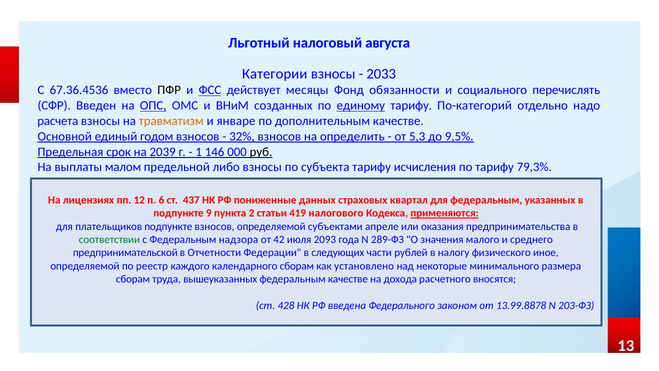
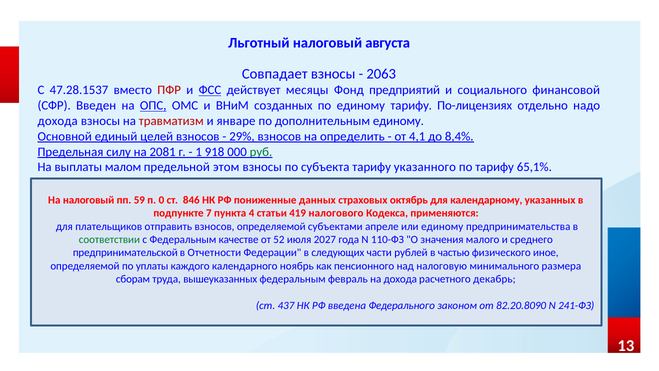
Категории: Категории -> Совпадает
2033: 2033 -> 2063
67.36.4536: 67.36.4536 -> 47.28.1537
ПФР colour: black -> red
обязанности: обязанности -> предприятий
перечислять: перечислять -> финансовой
единому at (361, 106) underline: present -> none
По-категорий: По-категорий -> По-лицензиях
расчета at (58, 121): расчета -> дохода
травматизм colour: orange -> red
дополнительным качестве: качестве -> единому
годом: годом -> целей
32%: 32% -> 29%
5,3: 5,3 -> 4,1
9,5%: 9,5% -> 8,4%
срок: срок -> силу
2039: 2039 -> 2081
146: 146 -> 918
руб colour: black -> green
либо: либо -> этом
исчисления: исчисления -> указанного
79,3%: 79,3% -> 65,1%
На лицензиях: лицензиях -> налоговый
12: 12 -> 59
6: 6 -> 0
437: 437 -> 846
квартал: квартал -> октябрь
для федеральным: федеральным -> календарному
9: 9 -> 7
2: 2 -> 4
применяются underline: present -> none
плательщиков подпункте: подпункте -> отправить
или оказания: оказания -> единому
надзора: надзора -> качестве
42: 42 -> 52
2093: 2093 -> 2027
289-ФЗ: 289-ФЗ -> 110-ФЗ
налогу: налогу -> частью
реестр: реестр -> уплаты
календарного сборам: сборам -> ноябрь
установлено: установлено -> пенсионного
некоторые: некоторые -> налоговую
федеральным качестве: качестве -> февраль
вносятся: вносятся -> декабрь
428: 428 -> 437
13.99.8878: 13.99.8878 -> 82.20.8090
203-ФЗ: 203-ФЗ -> 241-ФЗ
